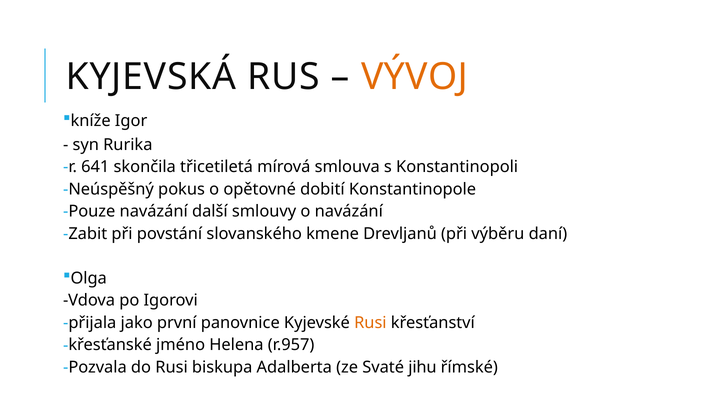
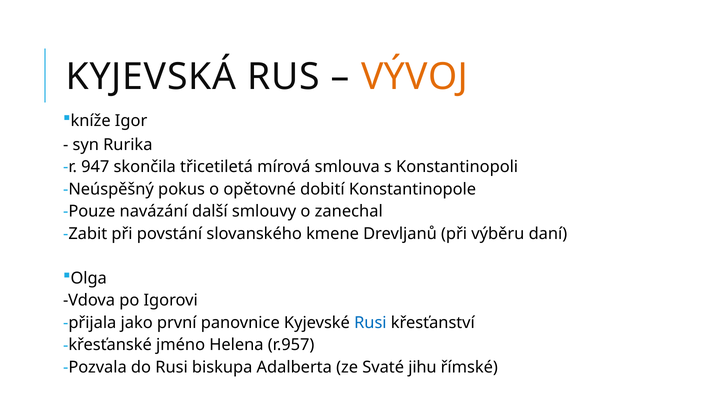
641: 641 -> 947
o navázání: navázání -> zanechal
Rusi at (370, 323) colour: orange -> blue
